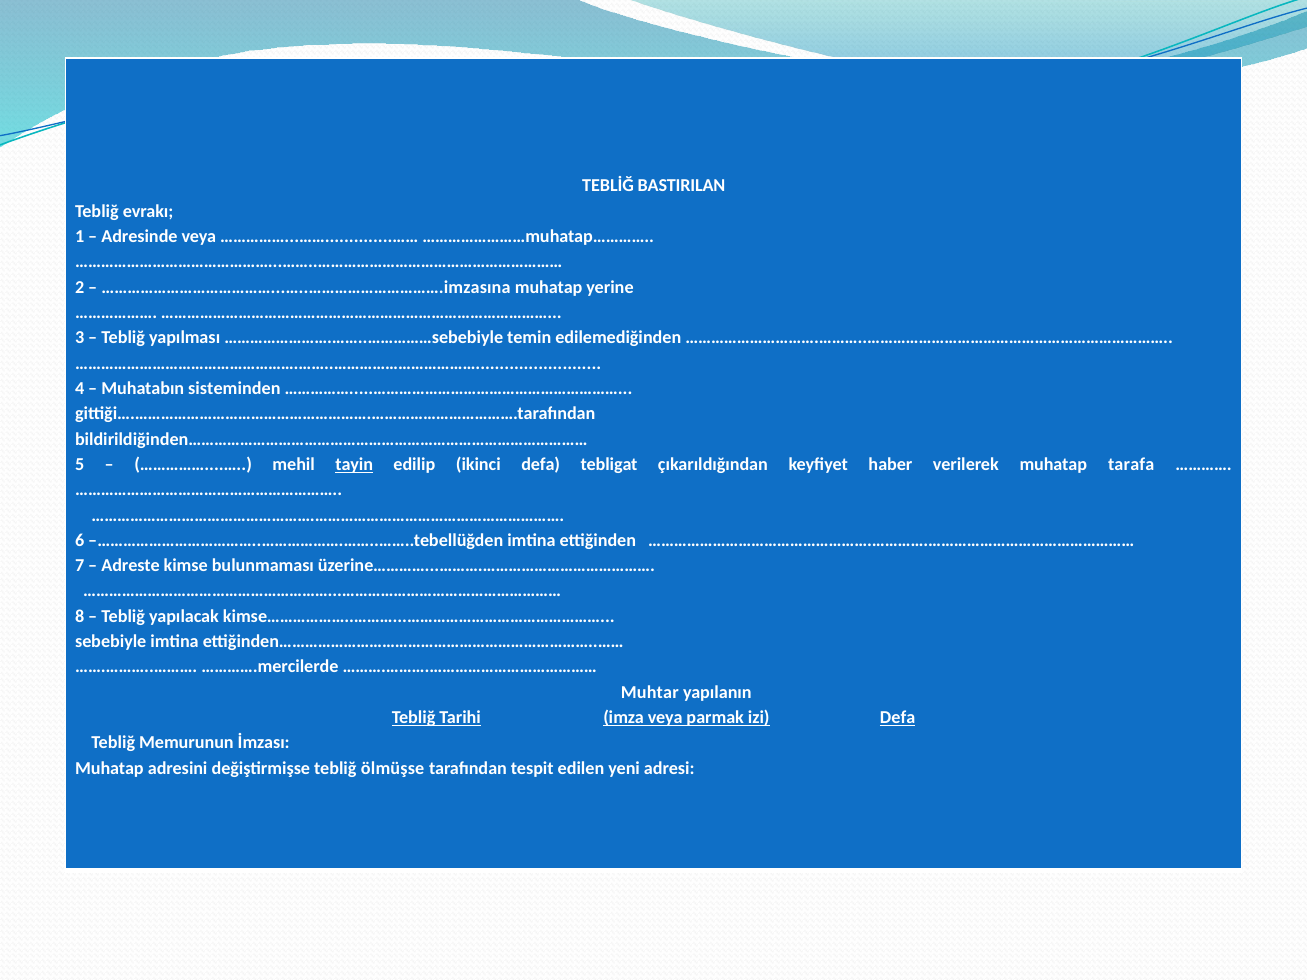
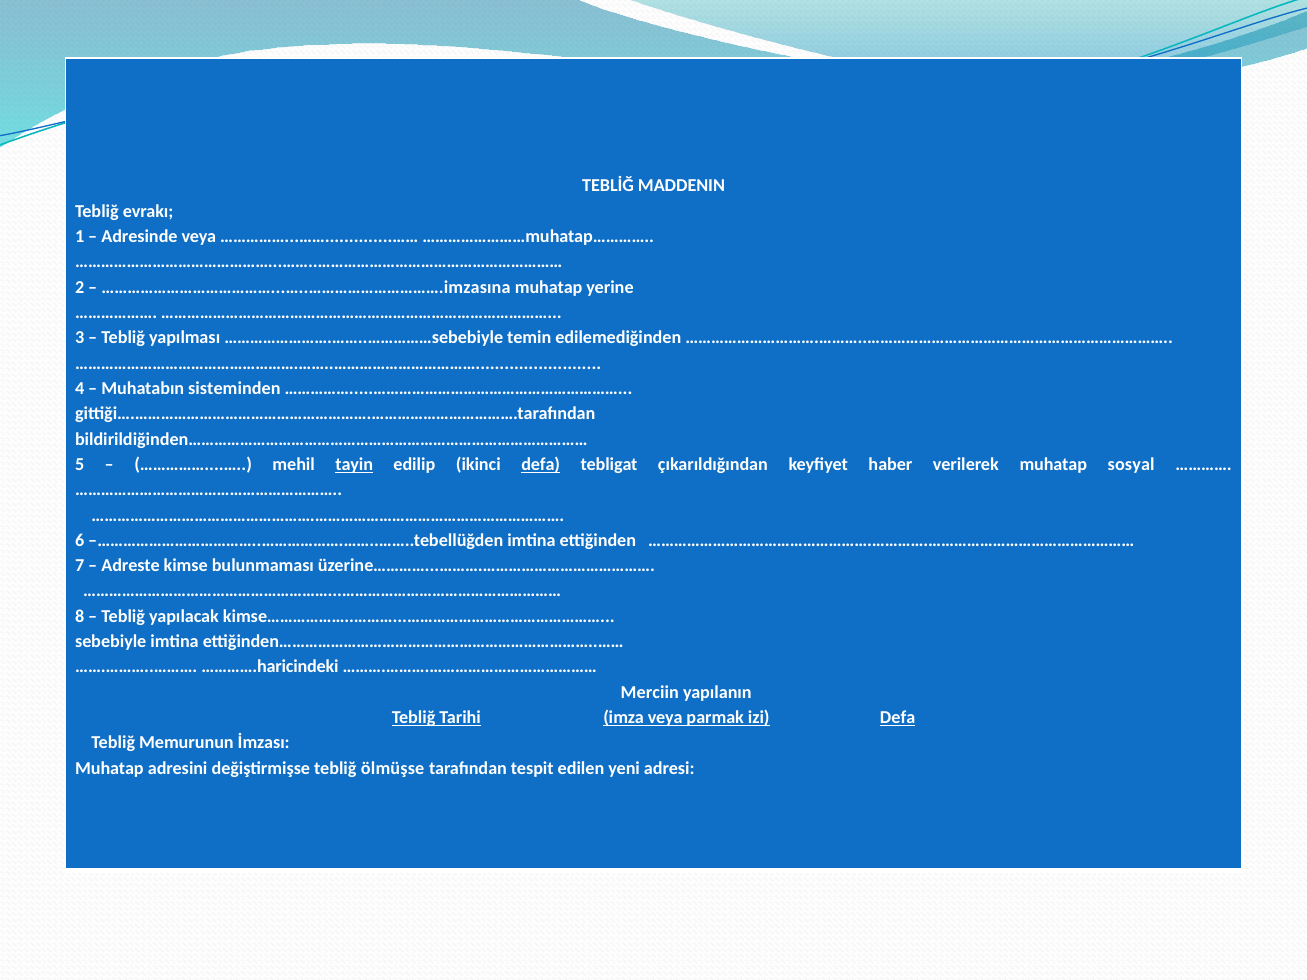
BASTIRILAN: BASTIRILAN -> MADDENIN
defa at (541, 465) underline: none -> present
tarafa: tarafa -> sosyal
………….mercilerde: ………….mercilerde -> ………….haricindeki
Muhtar: Muhtar -> Merciin
